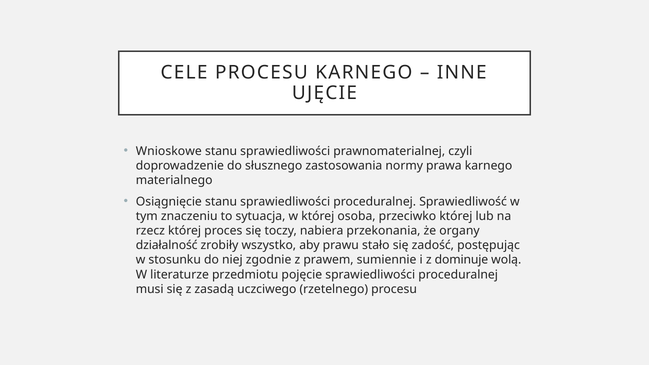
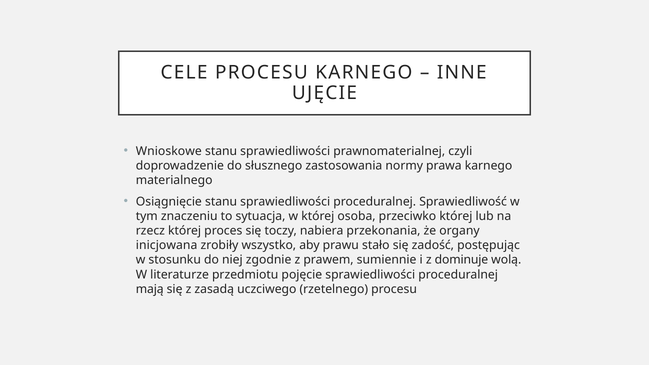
działalność: działalność -> inicjowana
musi: musi -> mają
